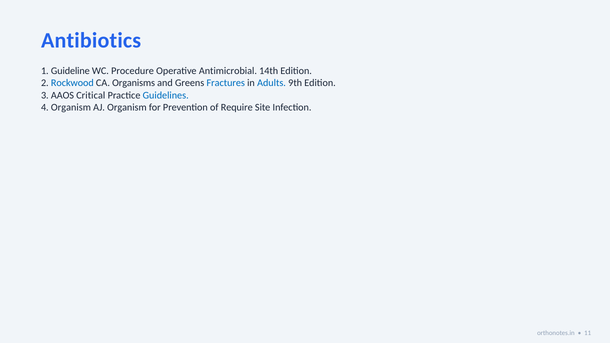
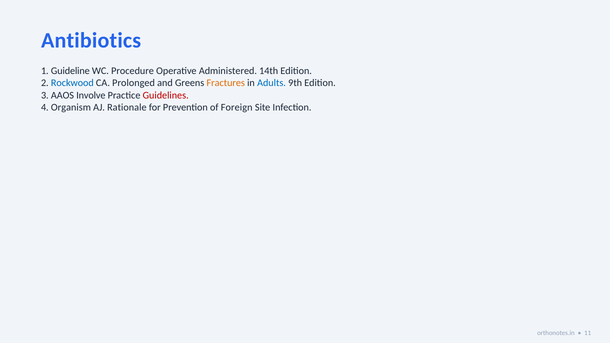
Antimicrobial: Antimicrobial -> Administered
Organisms: Organisms -> Prolonged
Fractures colour: blue -> orange
Critical: Critical -> Involve
Guidelines colour: blue -> red
AJ Organism: Organism -> Rationale
Require: Require -> Foreign
